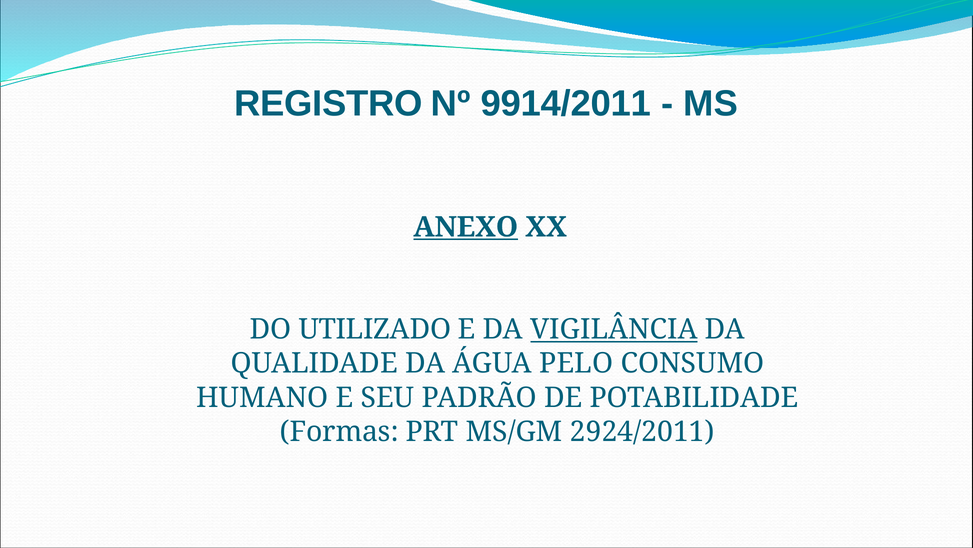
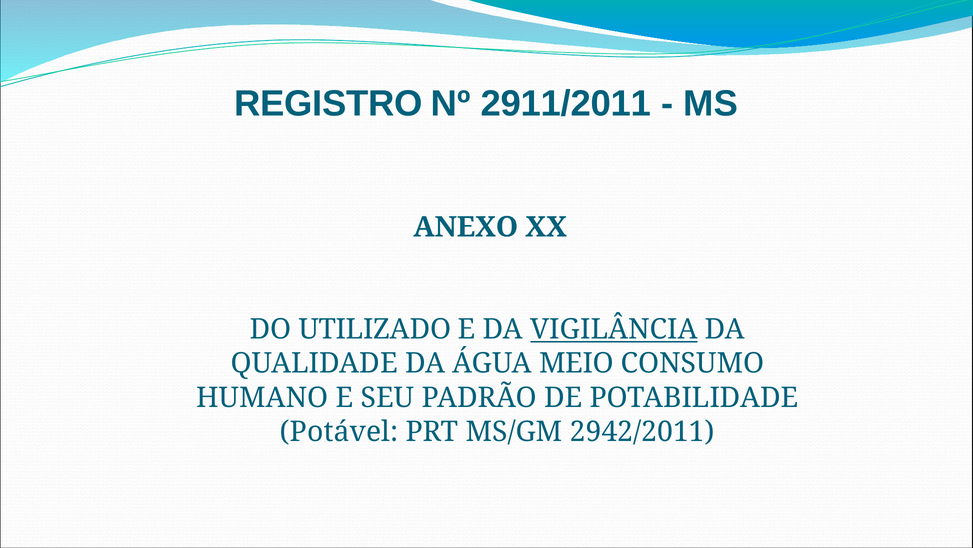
9914/2011: 9914/2011 -> 2911/2011
ANEXO underline: present -> none
PELO: PELO -> MEIO
Formas: Formas -> Potável
2924/2011: 2924/2011 -> 2942/2011
